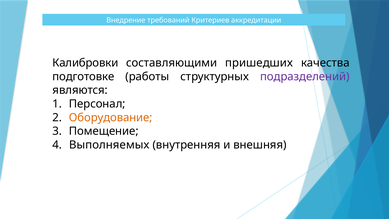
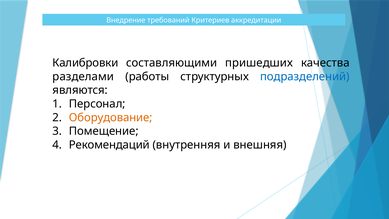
подготовке: подготовке -> разделами
подразделений colour: purple -> blue
Выполняемых: Выполняемых -> Рекомендаций
